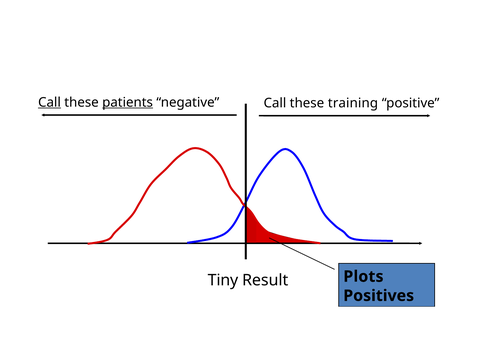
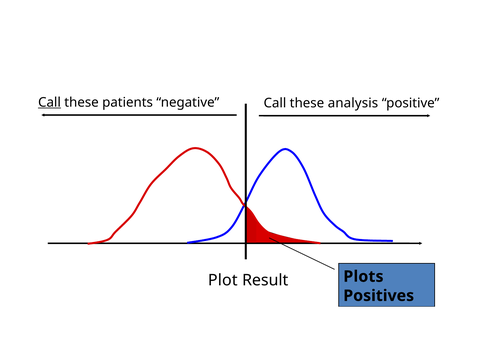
patients underline: present -> none
training: training -> analysis
Tiny: Tiny -> Plot
